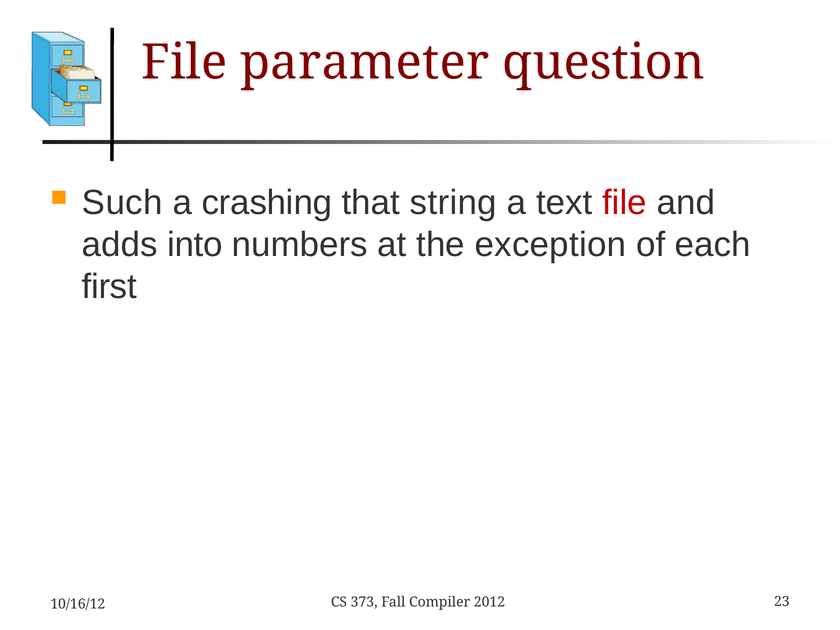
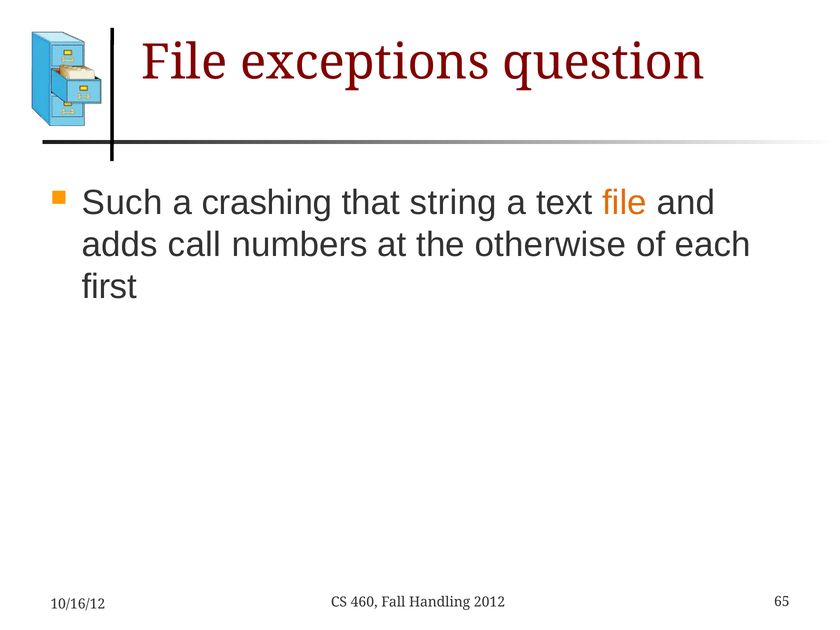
parameter: parameter -> exceptions
file at (625, 203) colour: red -> orange
into: into -> call
exception: exception -> otherwise
373: 373 -> 460
Compiler: Compiler -> Handling
23: 23 -> 65
